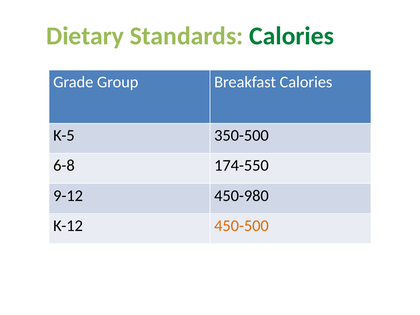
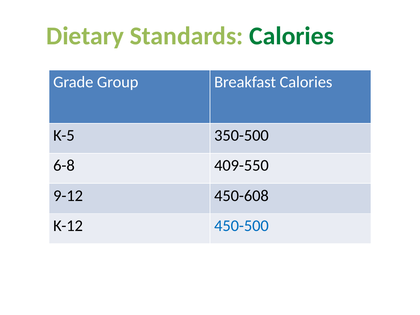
174-550: 174-550 -> 409-550
450-980: 450-980 -> 450-608
450-500 colour: orange -> blue
